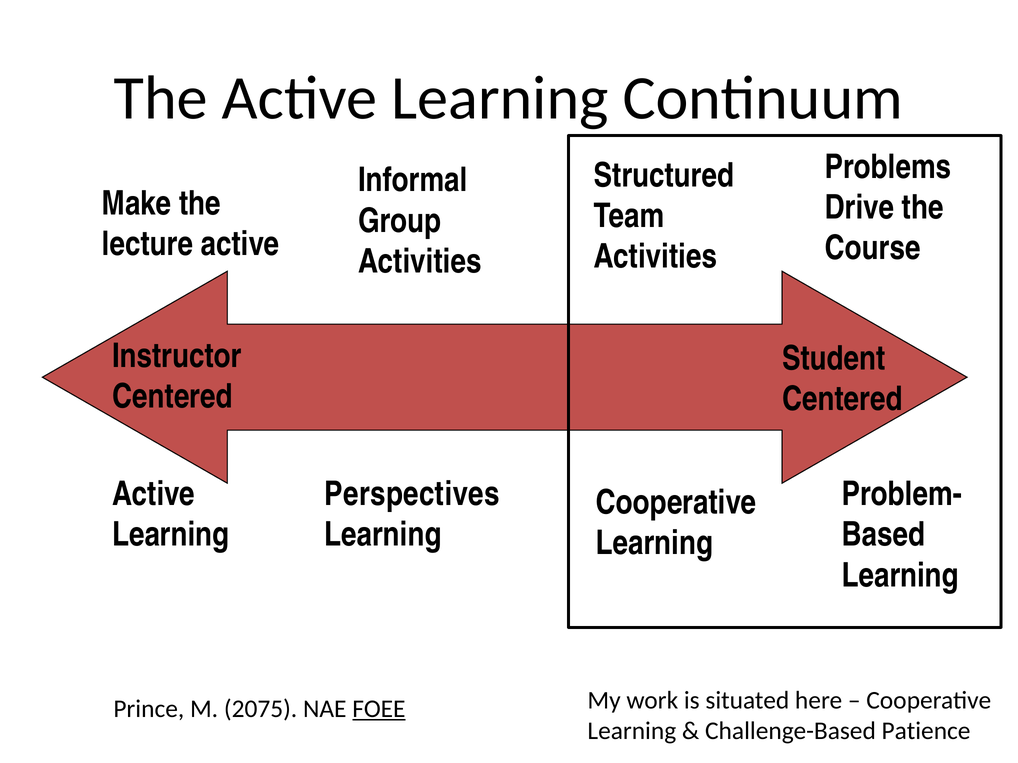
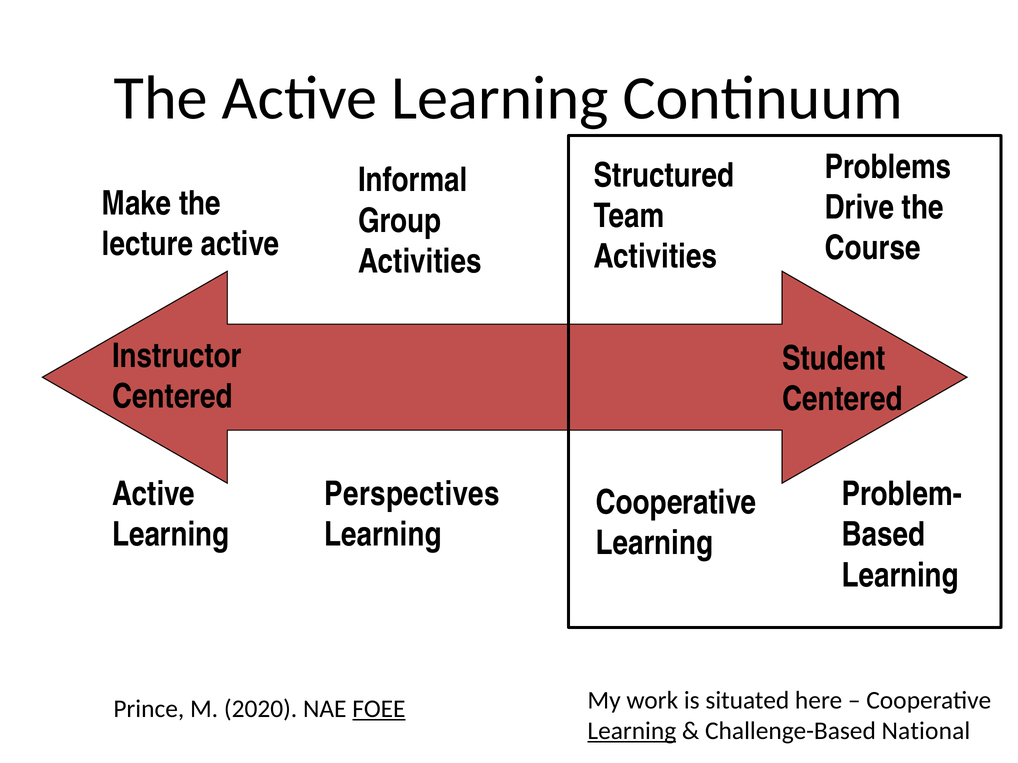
2075: 2075 -> 2020
Learning at (632, 731) underline: none -> present
Patience: Patience -> National
